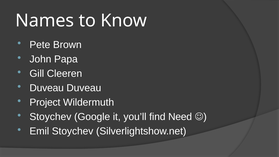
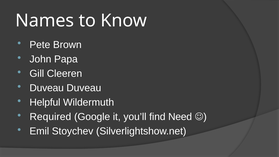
Project: Project -> Helpful
Stoychev at (50, 117): Stoychev -> Required
